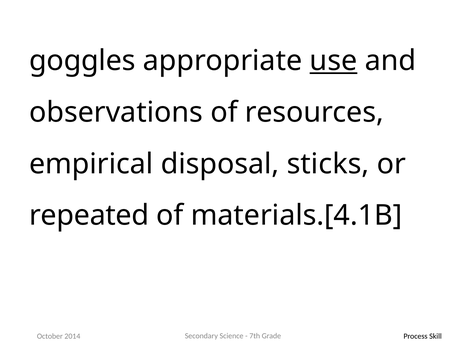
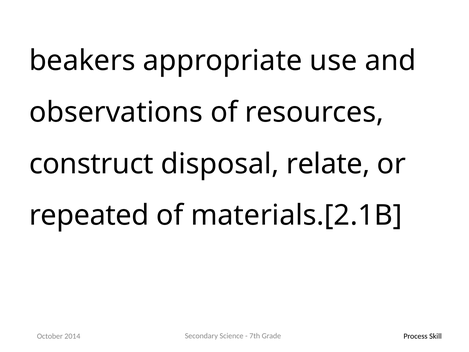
goggles: goggles -> beakers
use underline: present -> none
empirical: empirical -> construct
sticks: sticks -> relate
materials.[4.1B: materials.[4.1B -> materials.[2.1B
